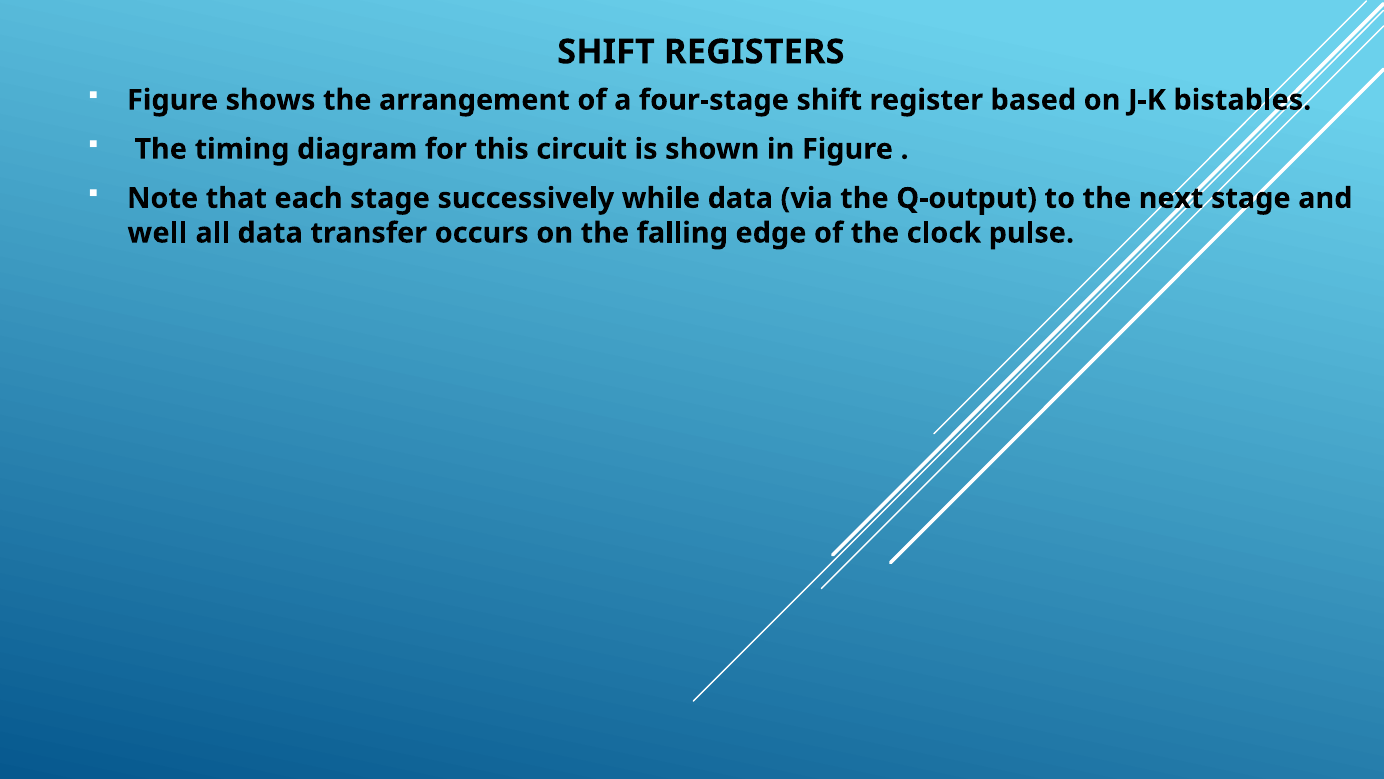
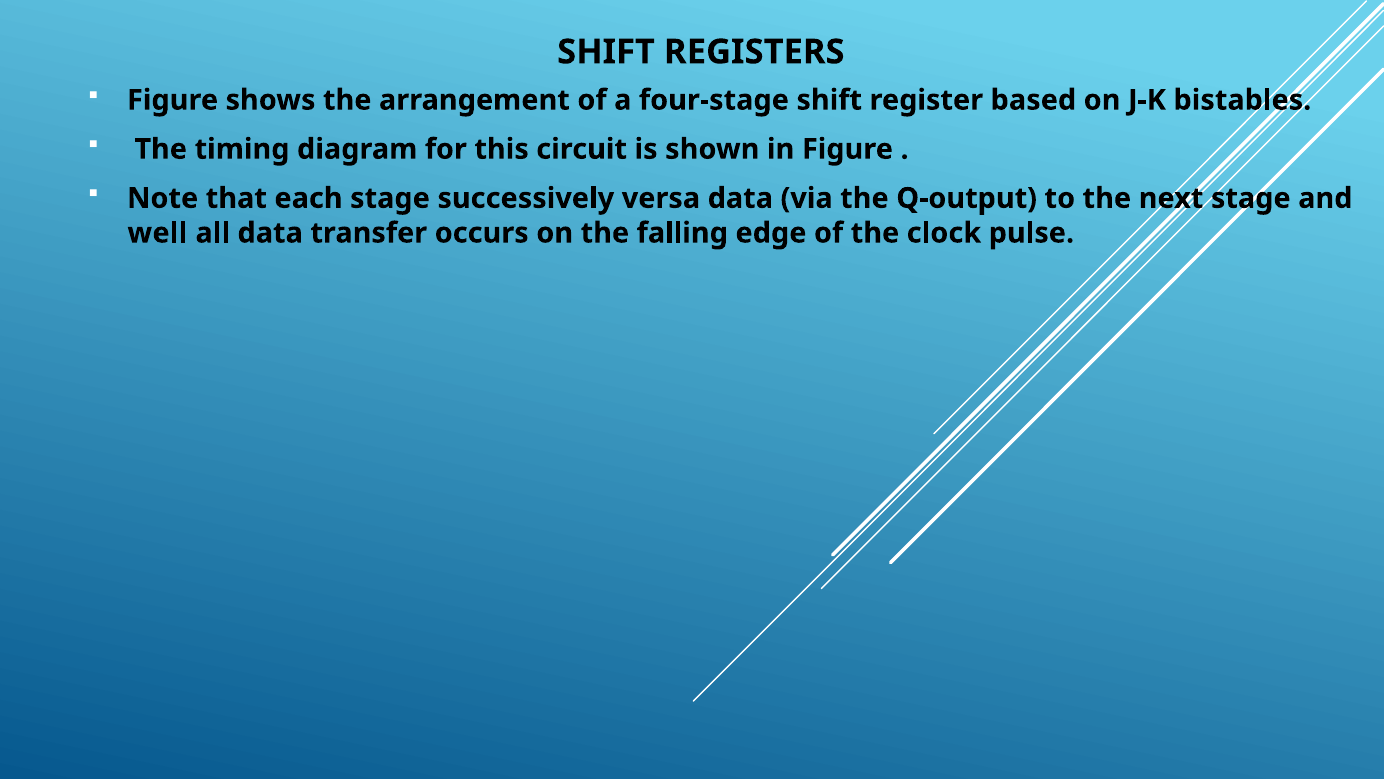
while: while -> versa
